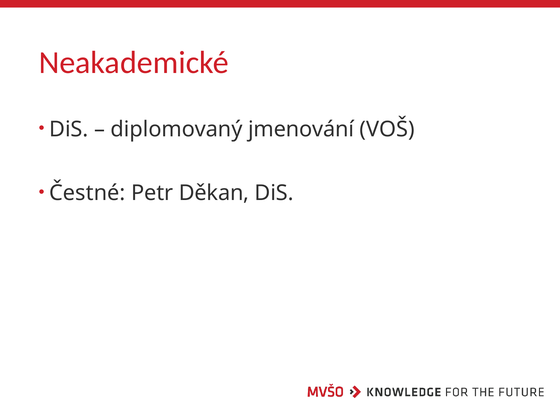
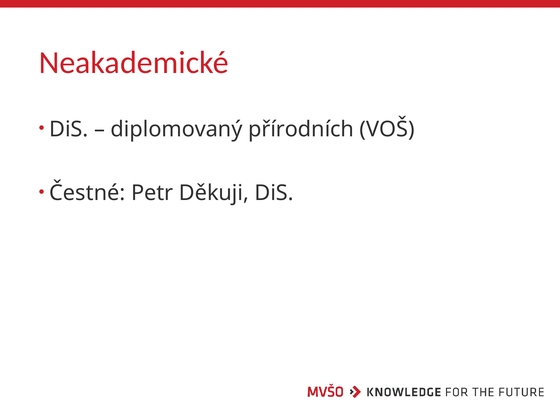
jmenování: jmenování -> přírodních
Děkan: Děkan -> Děkuji
